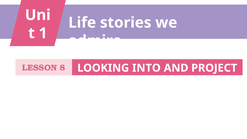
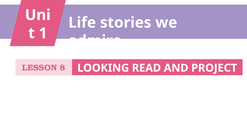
INTO: INTO -> READ
